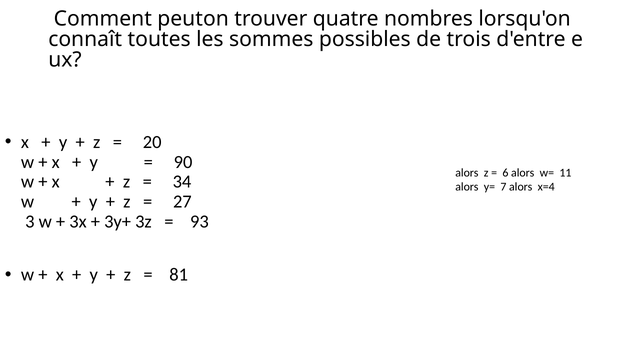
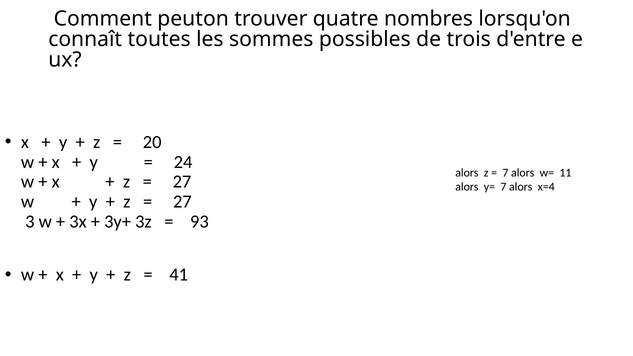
90: 90 -> 24
6 at (505, 173): 6 -> 7
34 at (182, 182): 34 -> 27
81: 81 -> 41
